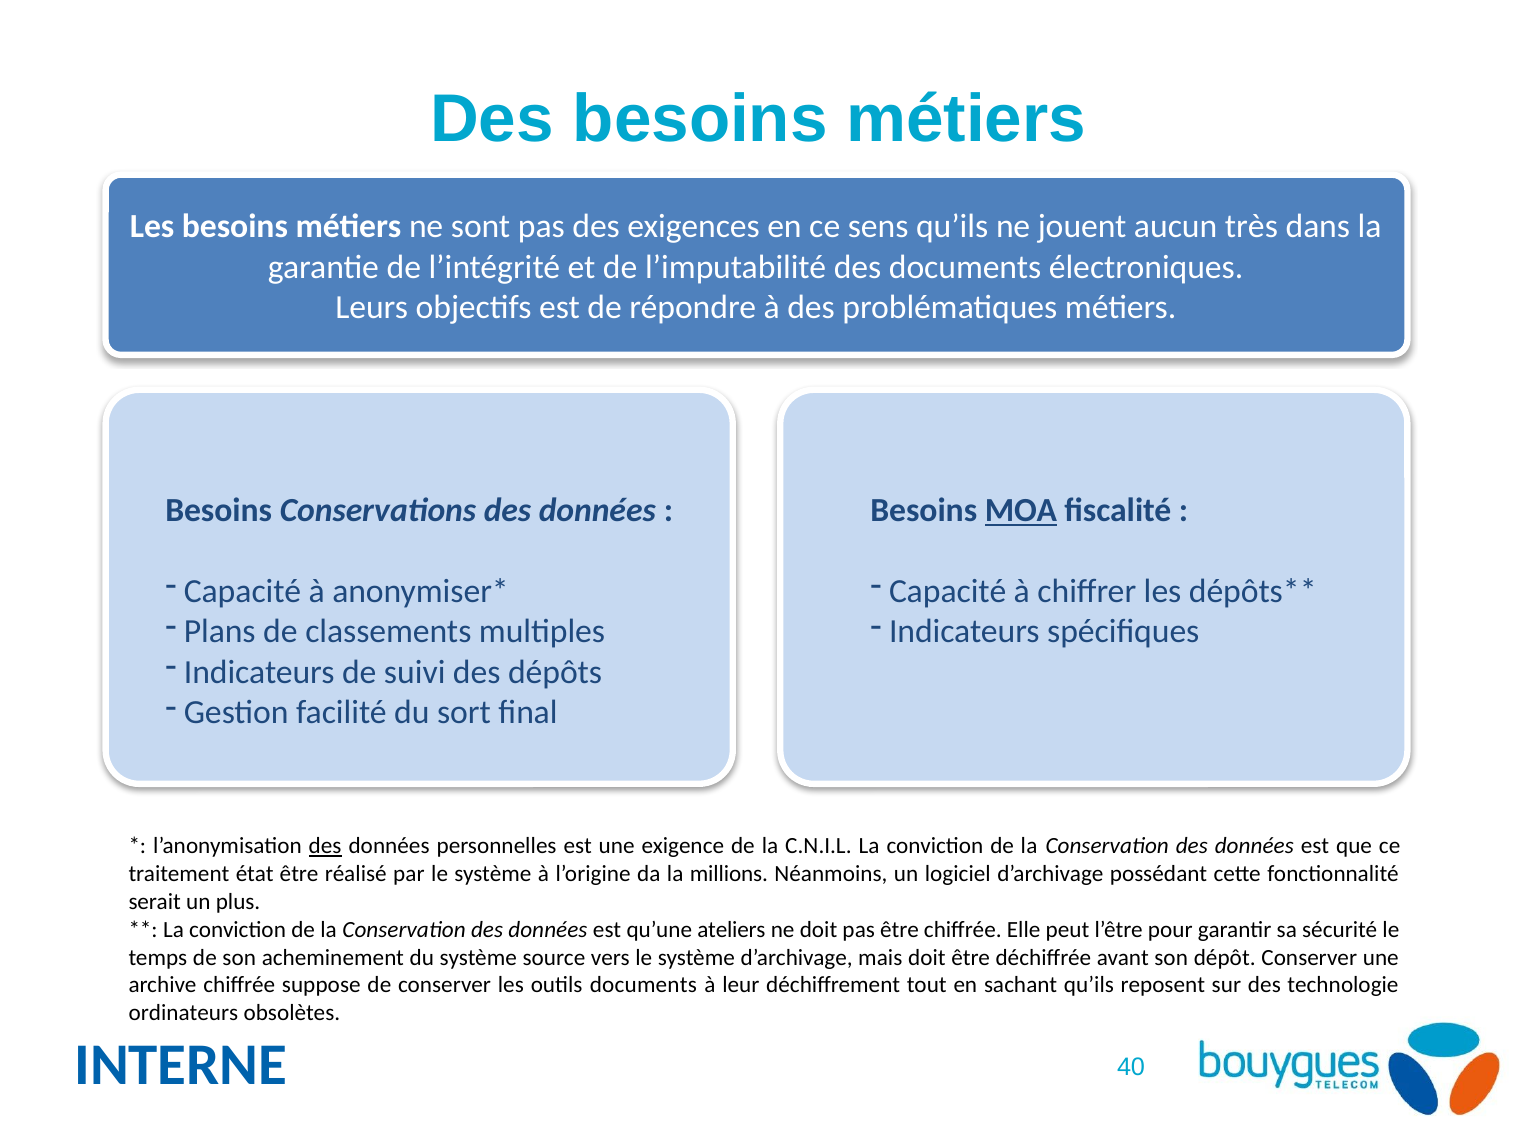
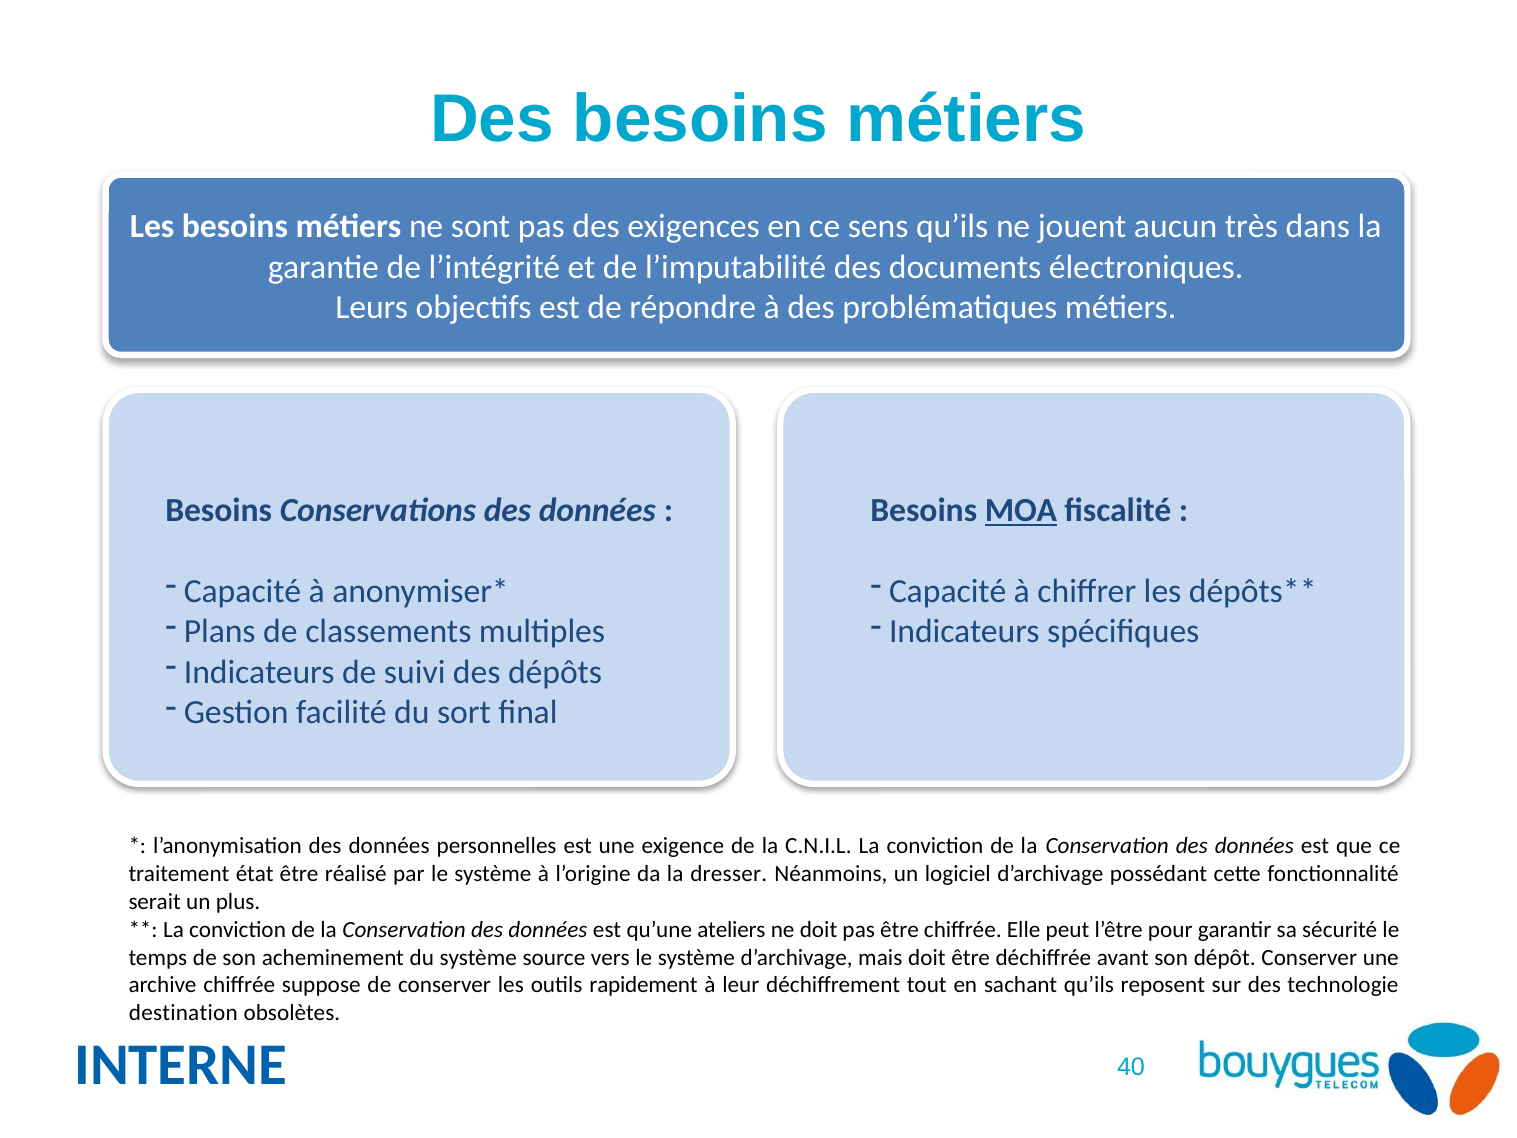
des at (325, 846) underline: present -> none
millions: millions -> dresser
outils documents: documents -> rapidement
ordinateurs: ordinateurs -> destination
